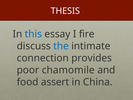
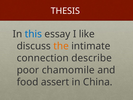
fire: fire -> like
the colour: blue -> orange
provides: provides -> describe
